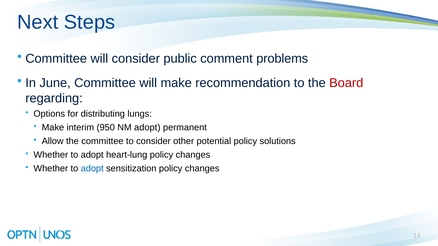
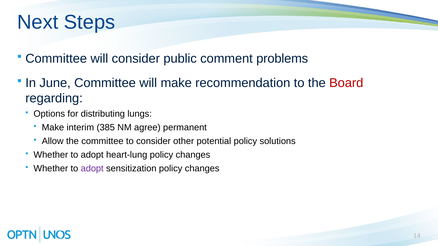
950: 950 -> 385
NM adopt: adopt -> agree
adopt at (92, 169) colour: blue -> purple
